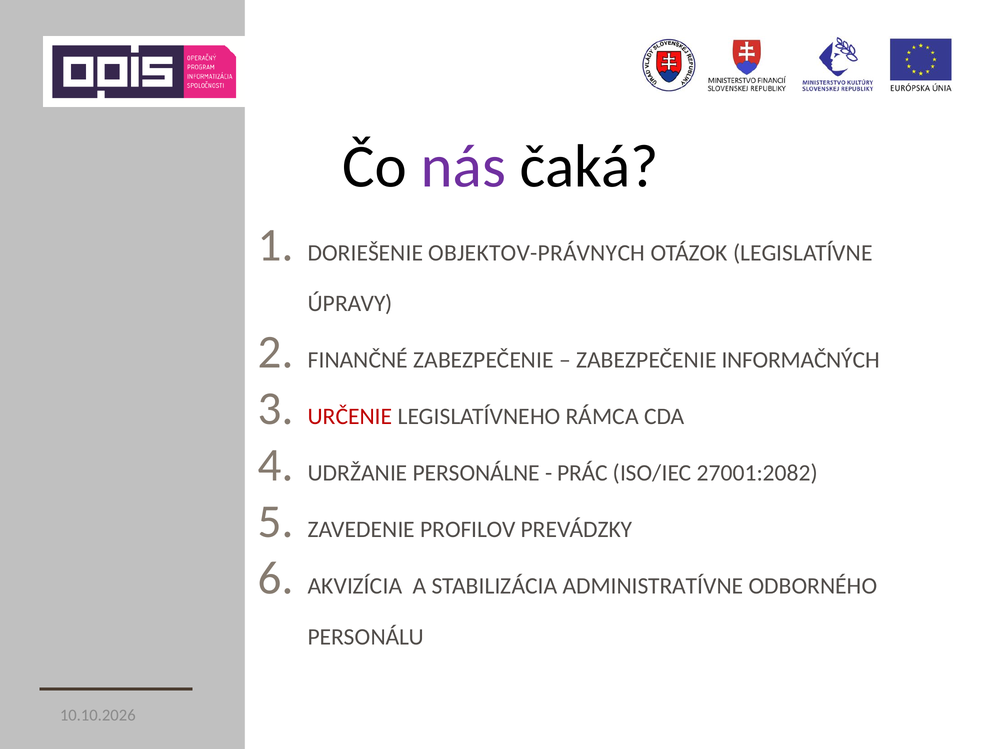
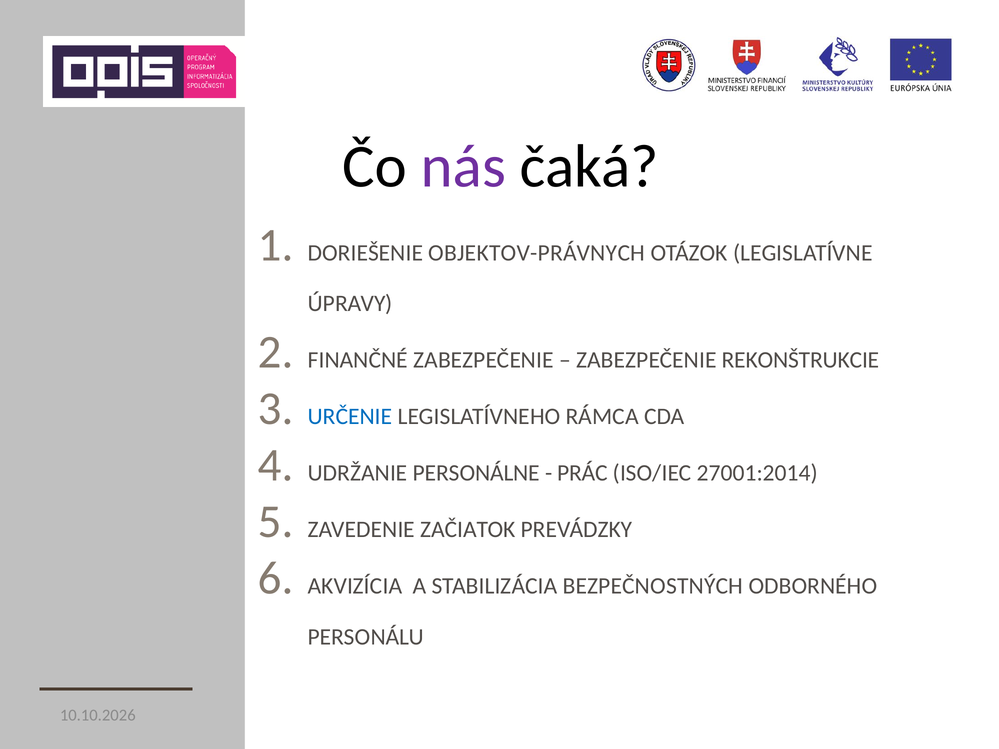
INFORMAČNÝCH: INFORMAČNÝCH -> REKONŠTRUKCIE
URČENIE colour: red -> blue
27001:2082: 27001:2082 -> 27001:2014
PROFILOV: PROFILOV -> ZAČIATOK
ADMINISTRATÍVNE: ADMINISTRATÍVNE -> BEZPEČNOSTNÝCH
